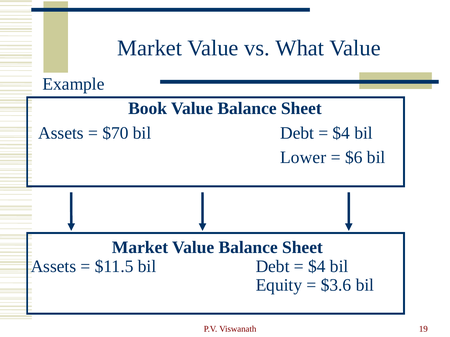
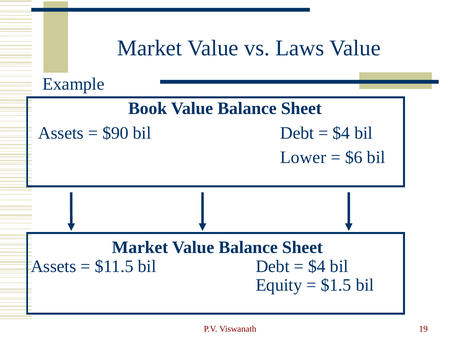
What: What -> Laws
$70: $70 -> $90
$3.6: $3.6 -> $1.5
